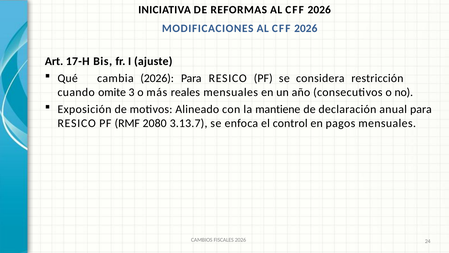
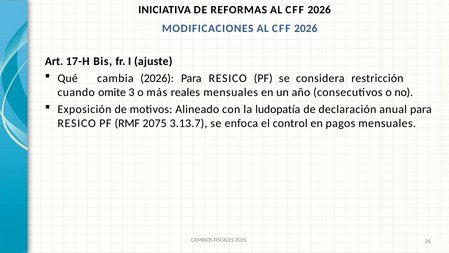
mantiene: mantiene -> ludopatía
2080: 2080 -> 2075
